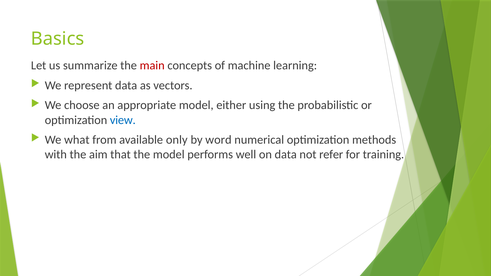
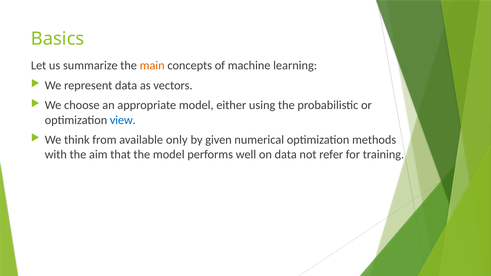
main colour: red -> orange
what: what -> think
word: word -> given
